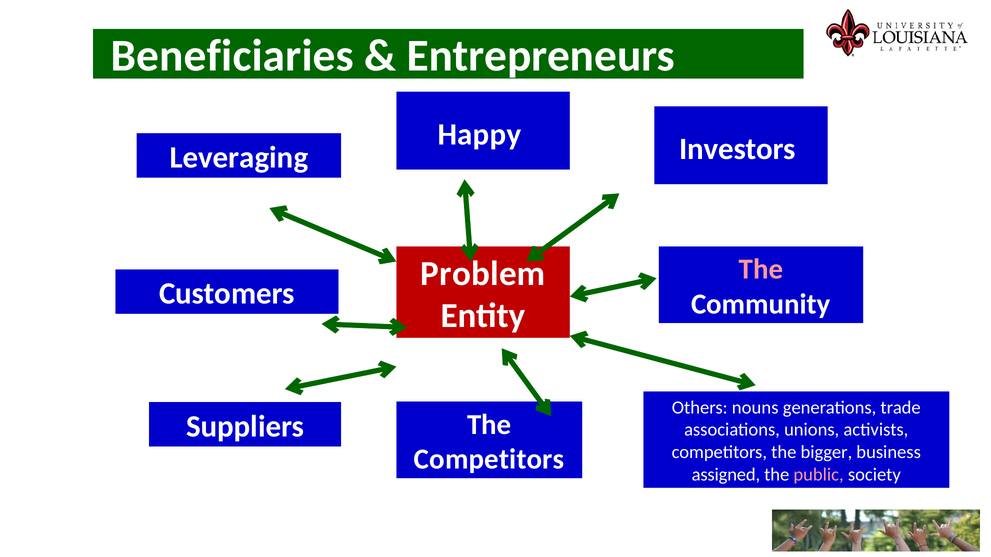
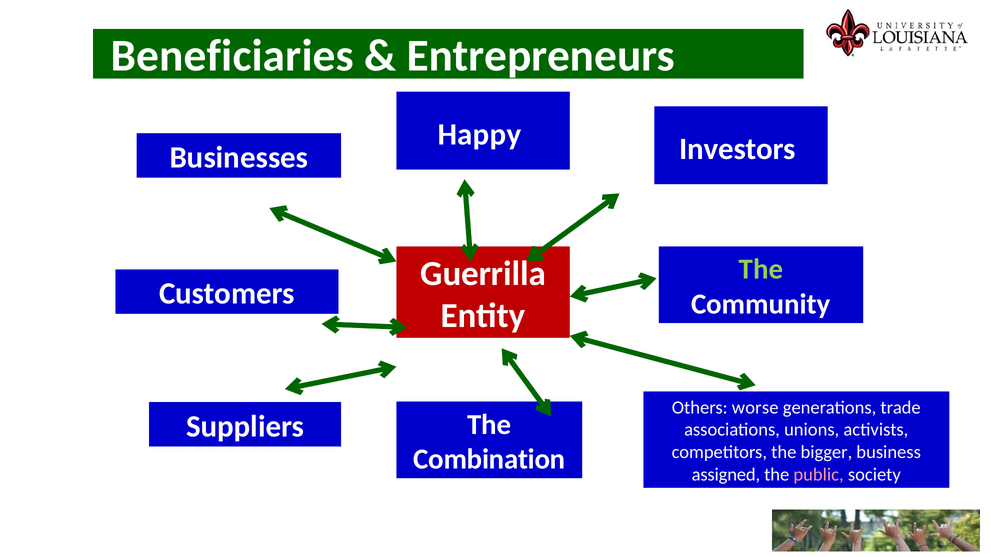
Leveraging: Leveraging -> Businesses
The at (761, 270) colour: pink -> light green
Problem: Problem -> Guerrilla
nouns: nouns -> worse
Competitors at (489, 460): Competitors -> Combination
